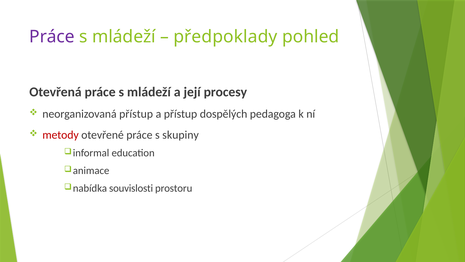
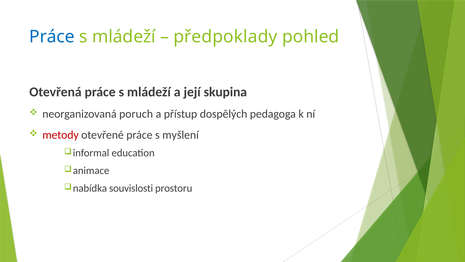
Práce at (52, 37) colour: purple -> blue
procesy: procesy -> skupina
neorganizovaná přístup: přístup -> poruch
skupiny: skupiny -> myšlení
